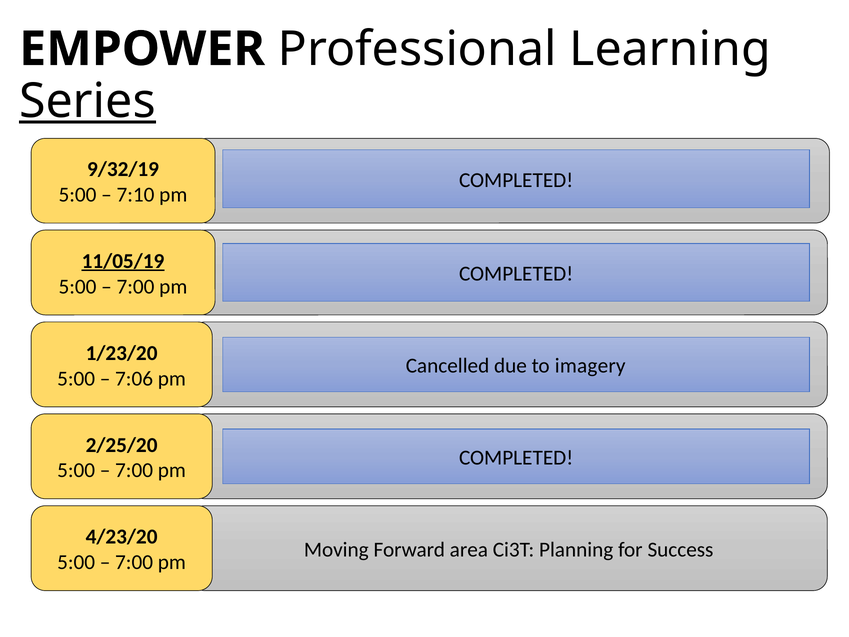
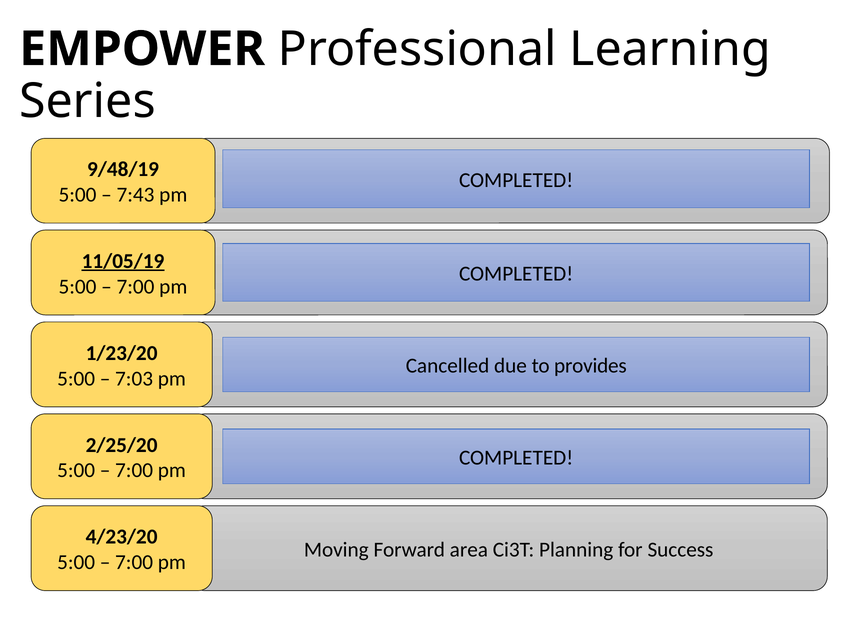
Series underline: present -> none
9/32/19: 9/32/19 -> 9/48/19
7:10: 7:10 -> 7:43
imagery: imagery -> provides
7:06: 7:06 -> 7:03
